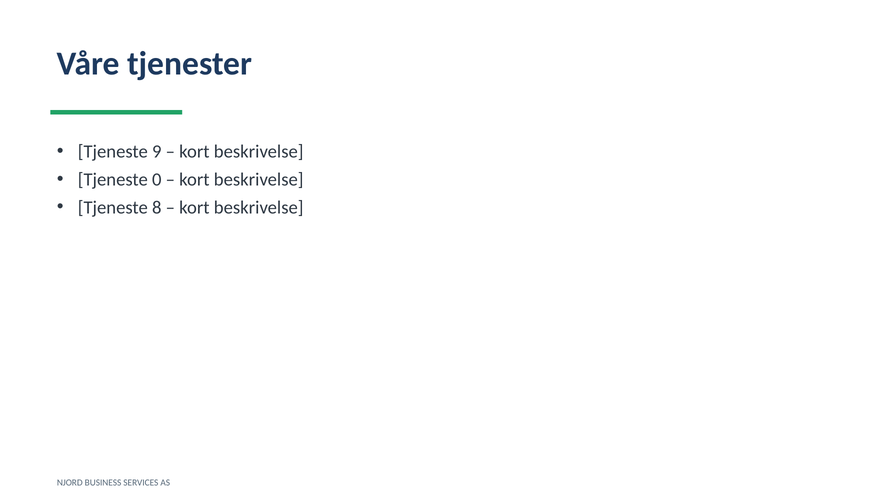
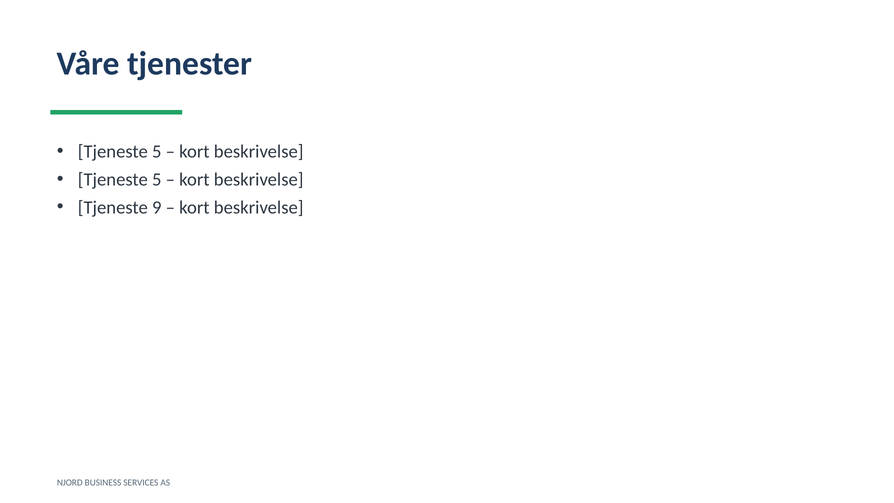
9 at (157, 151): 9 -> 5
0 at (157, 179): 0 -> 5
8: 8 -> 9
